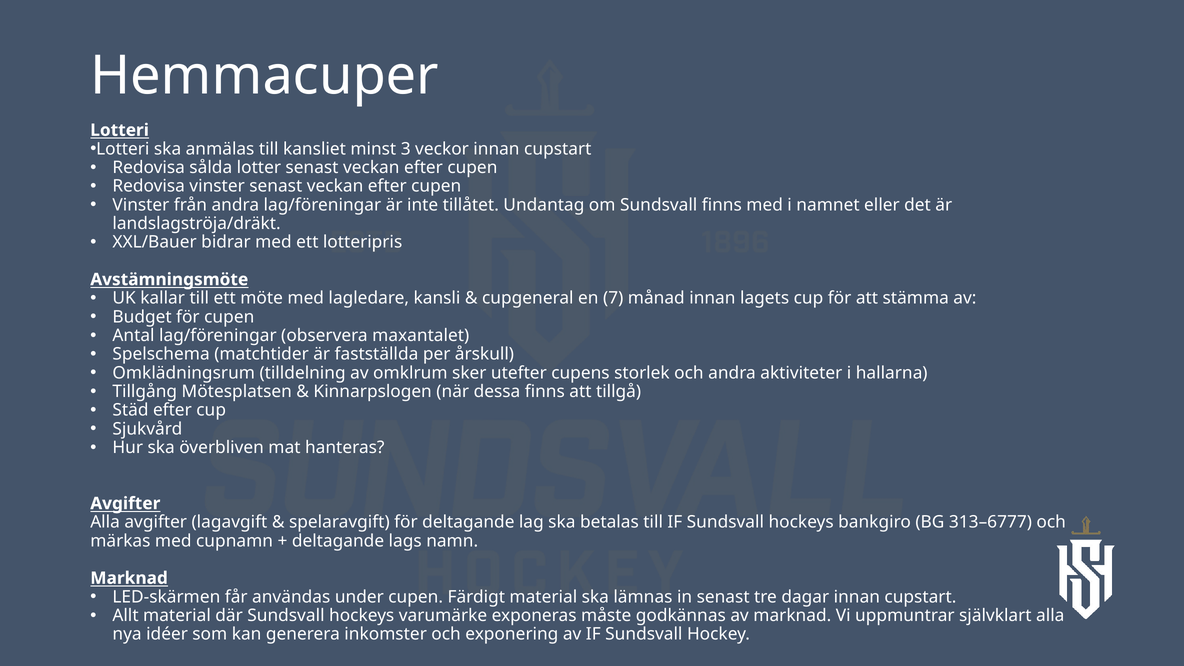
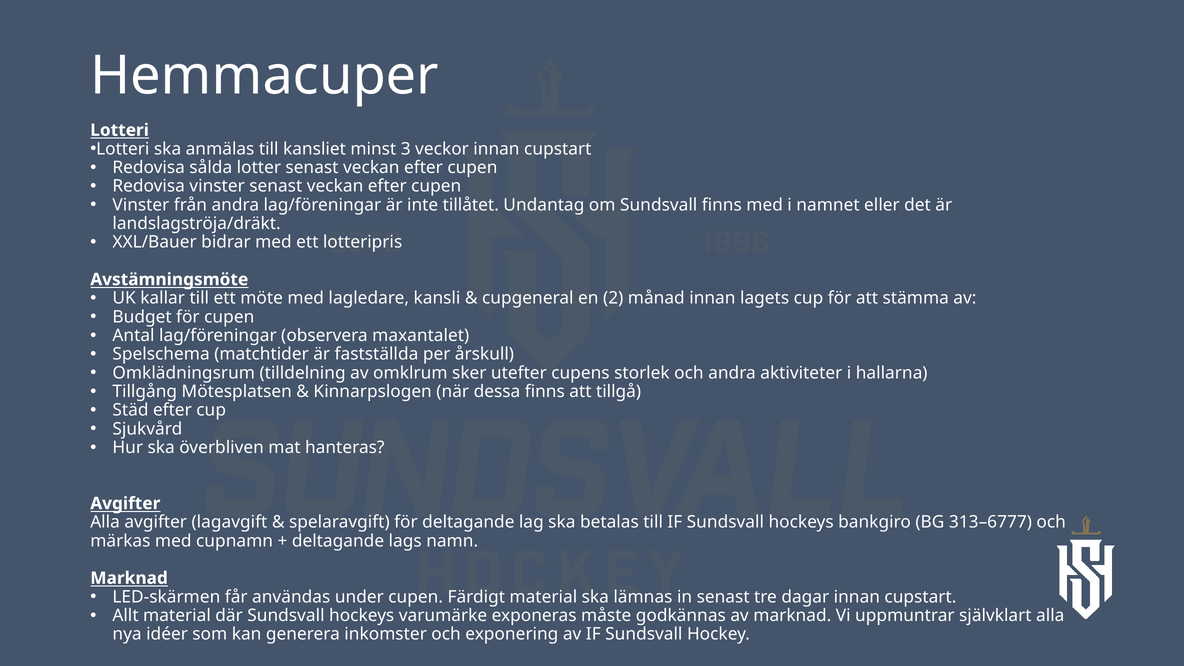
7: 7 -> 2
